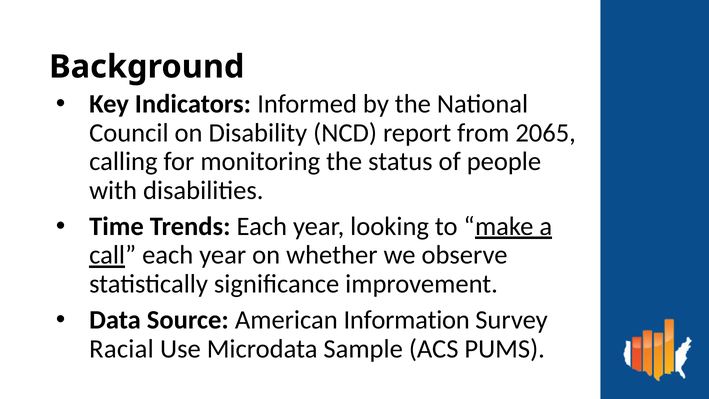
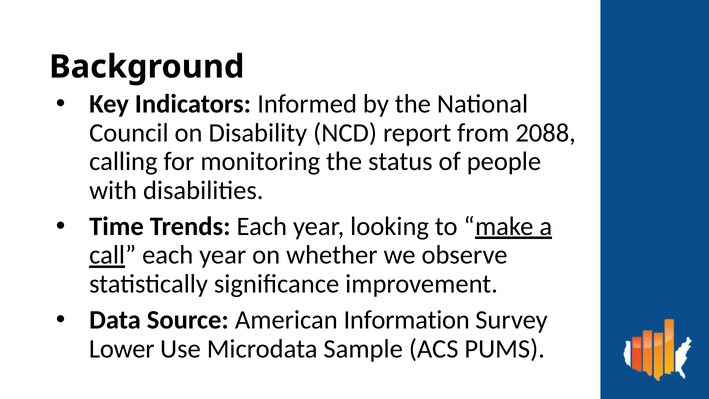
2065: 2065 -> 2088
Racial: Racial -> Lower
